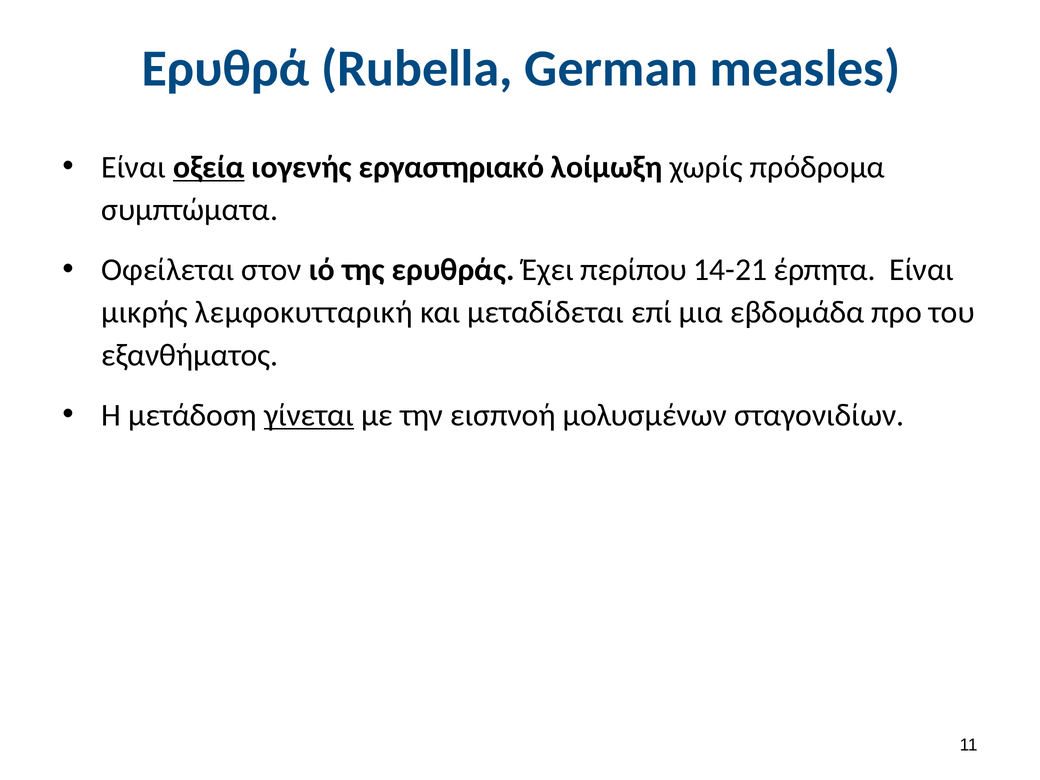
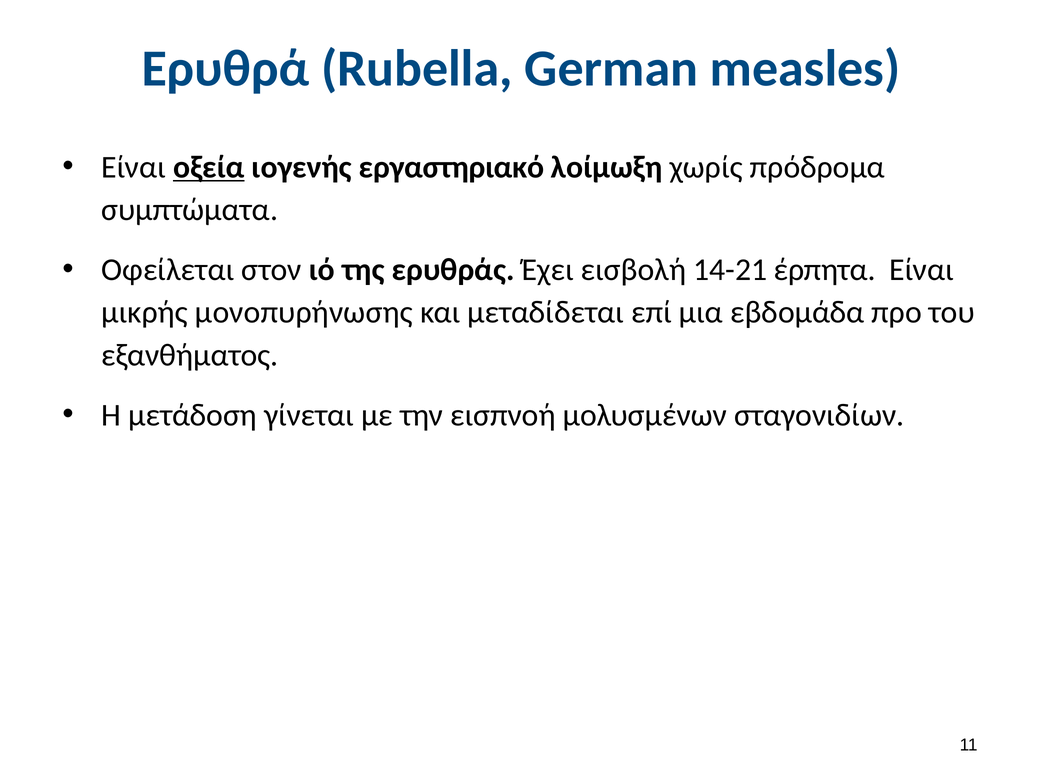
περίπου: περίπου -> εισβολή
λεμφοκυτταρική: λεμφοκυτταρική -> μονοπυρήνωσης
γίνεται underline: present -> none
